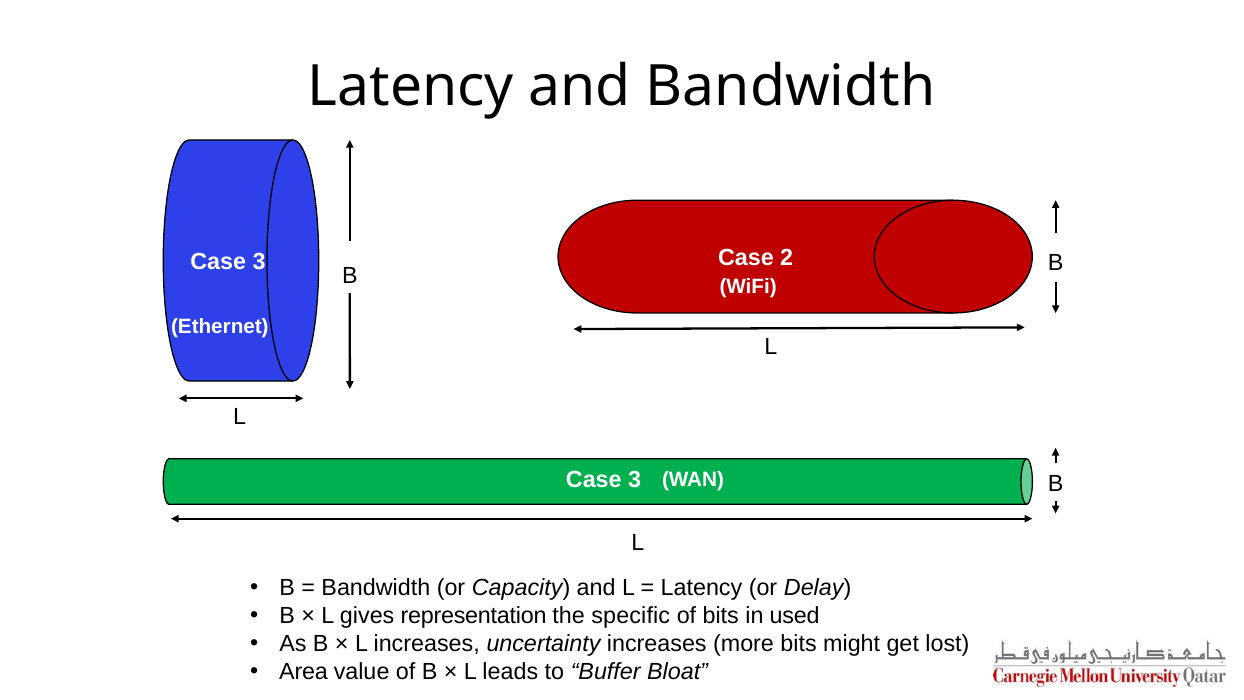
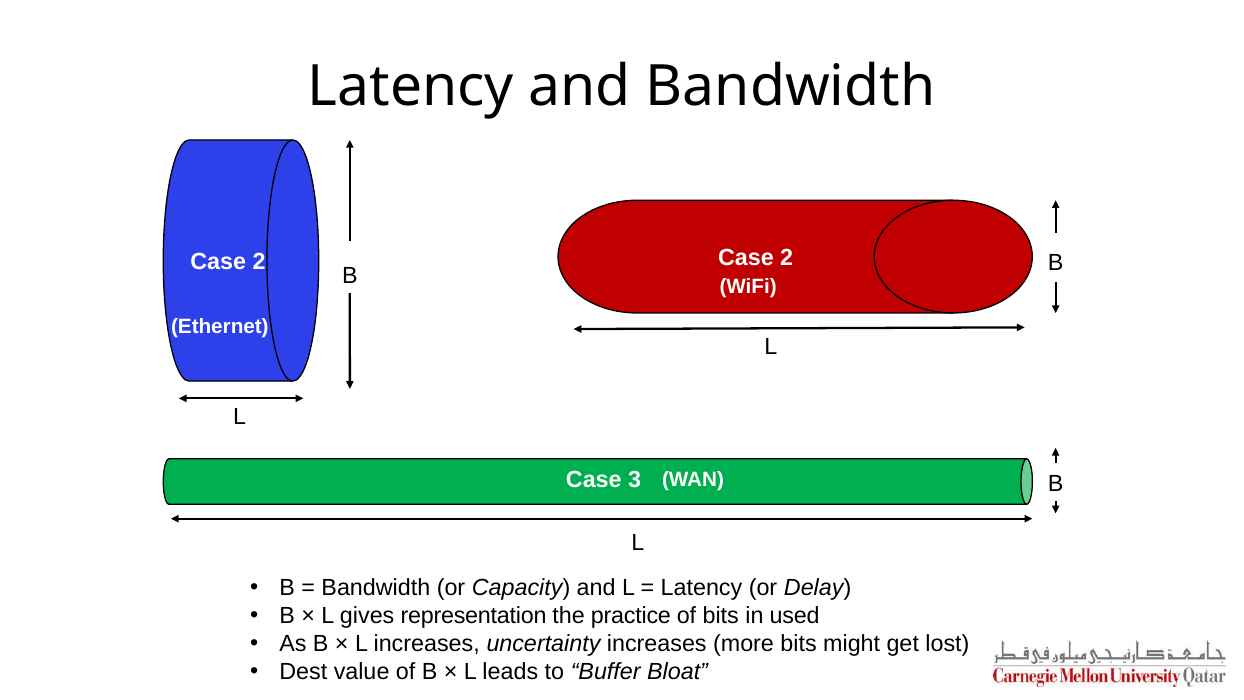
3 at (259, 262): 3 -> 2
specific: specific -> practice
Area: Area -> Dest
